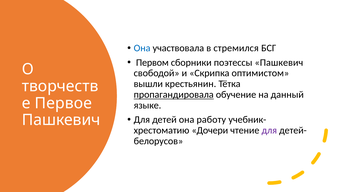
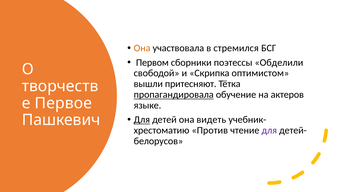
Она at (142, 48) colour: blue -> orange
поэтессы Пашкевич: Пашкевич -> Обделили
крестьянин: крестьянин -> притесняют
данный: данный -> актеров
Для at (142, 120) underline: none -> present
работу: работу -> видеть
Дочери: Дочери -> Против
